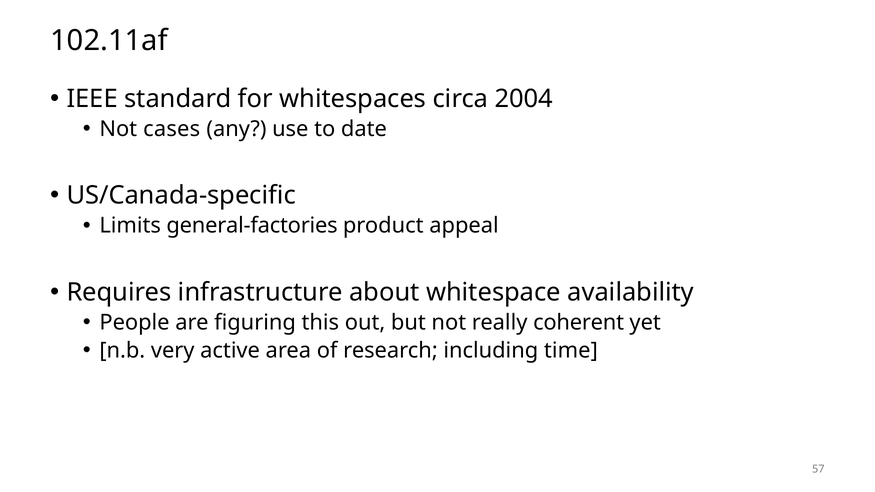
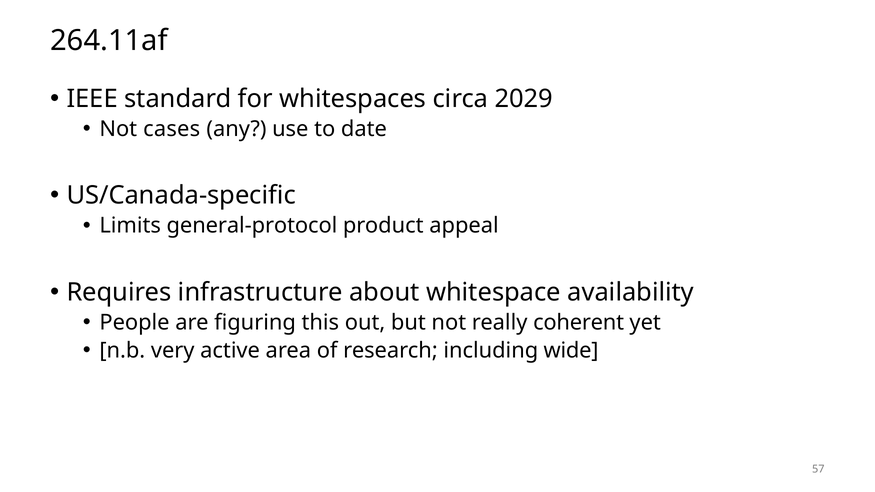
102.11af: 102.11af -> 264.11af
2004: 2004 -> 2029
general-factories: general-factories -> general-protocol
time: time -> wide
